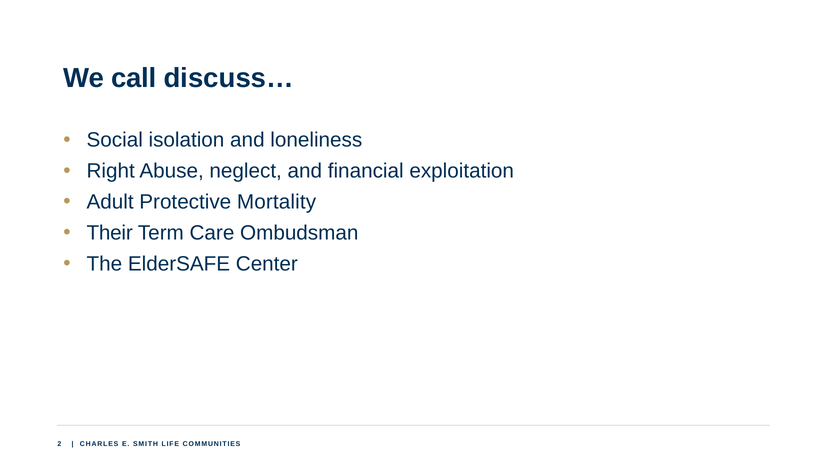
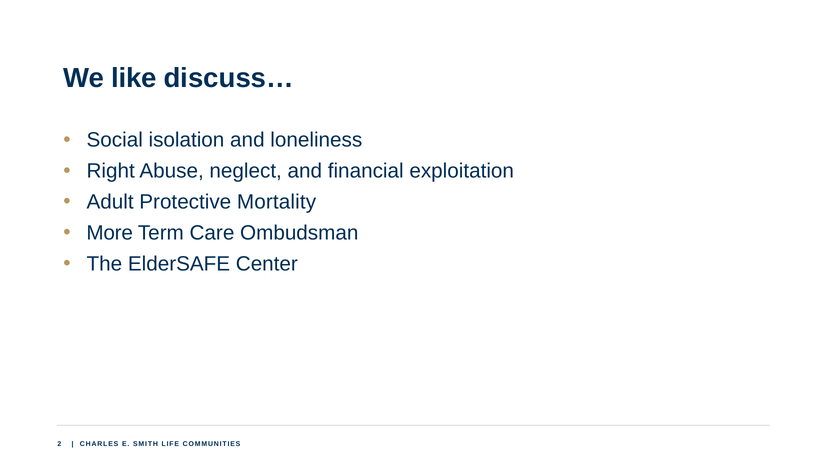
call: call -> like
Their: Their -> More
